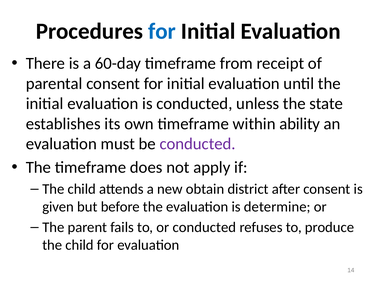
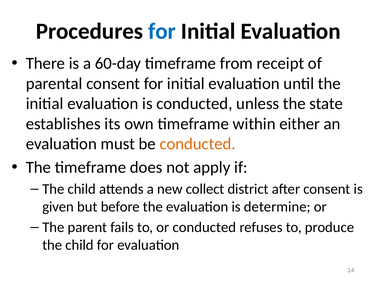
ability: ability -> either
conducted at (198, 144) colour: purple -> orange
obtain: obtain -> collect
